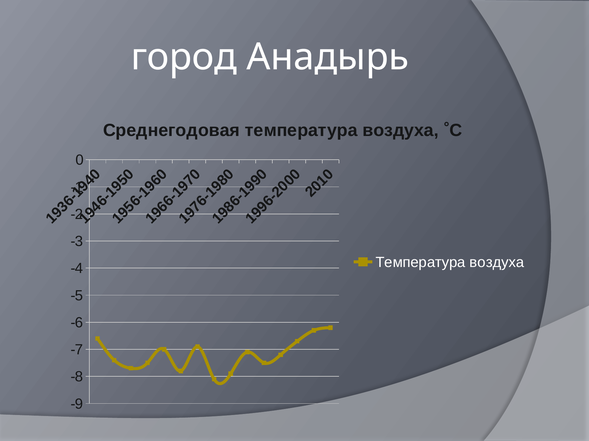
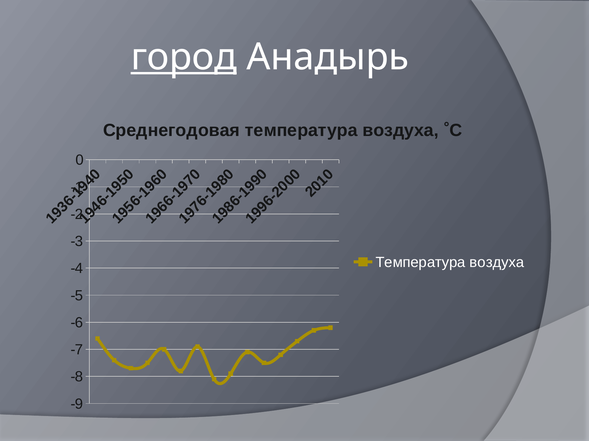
город underline: none -> present
